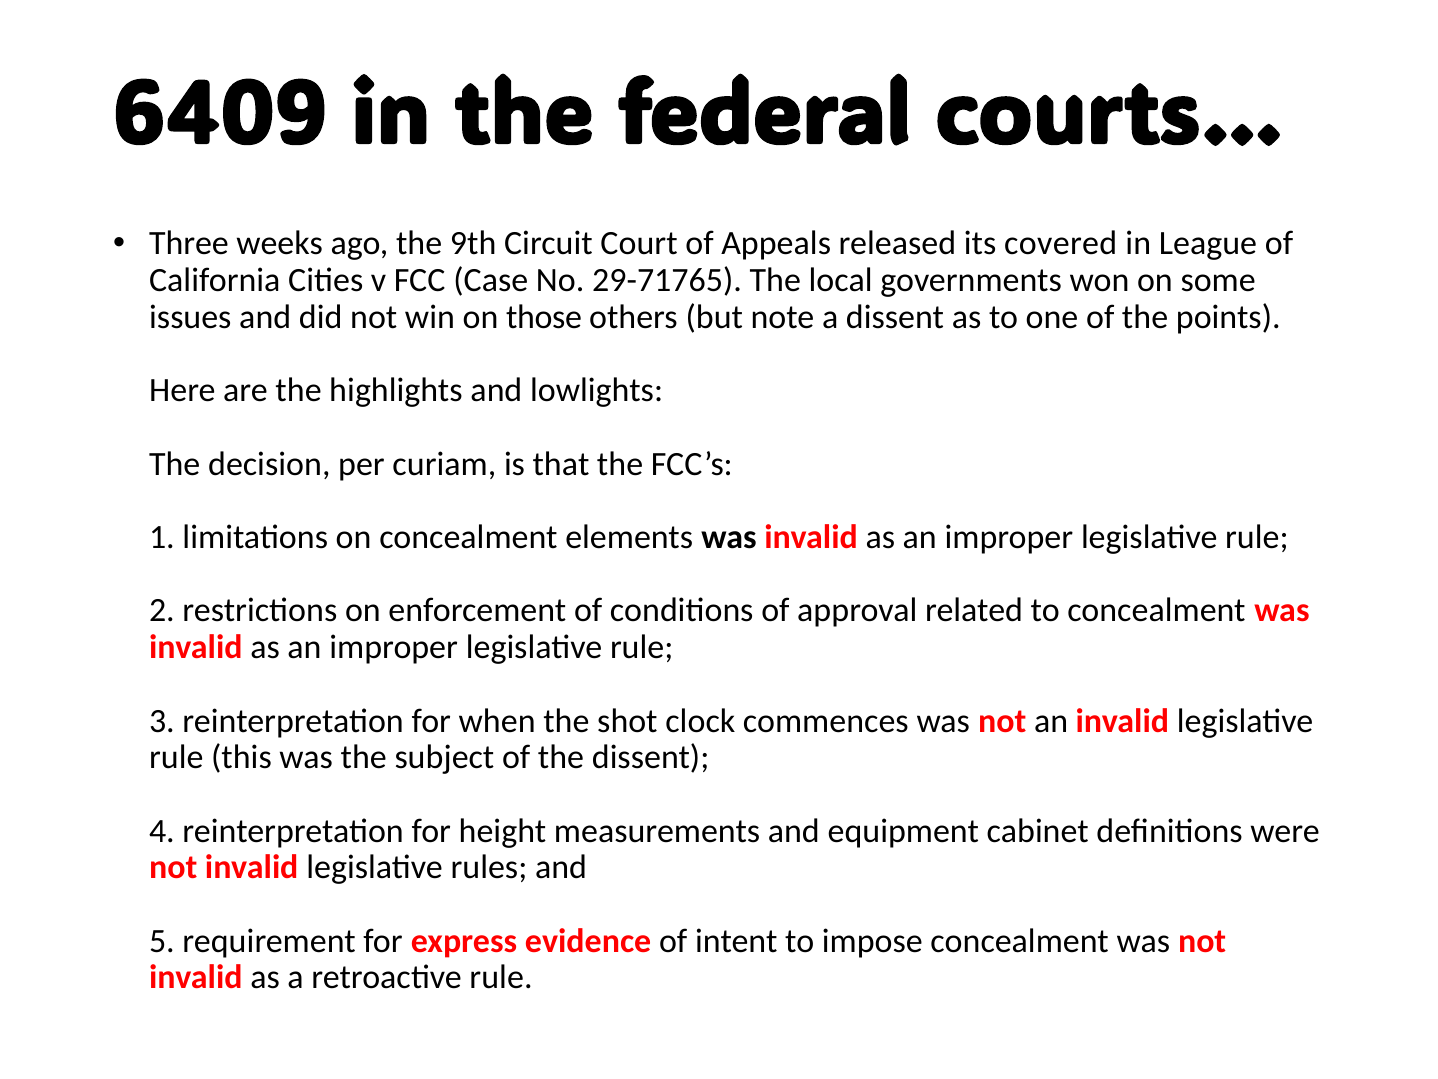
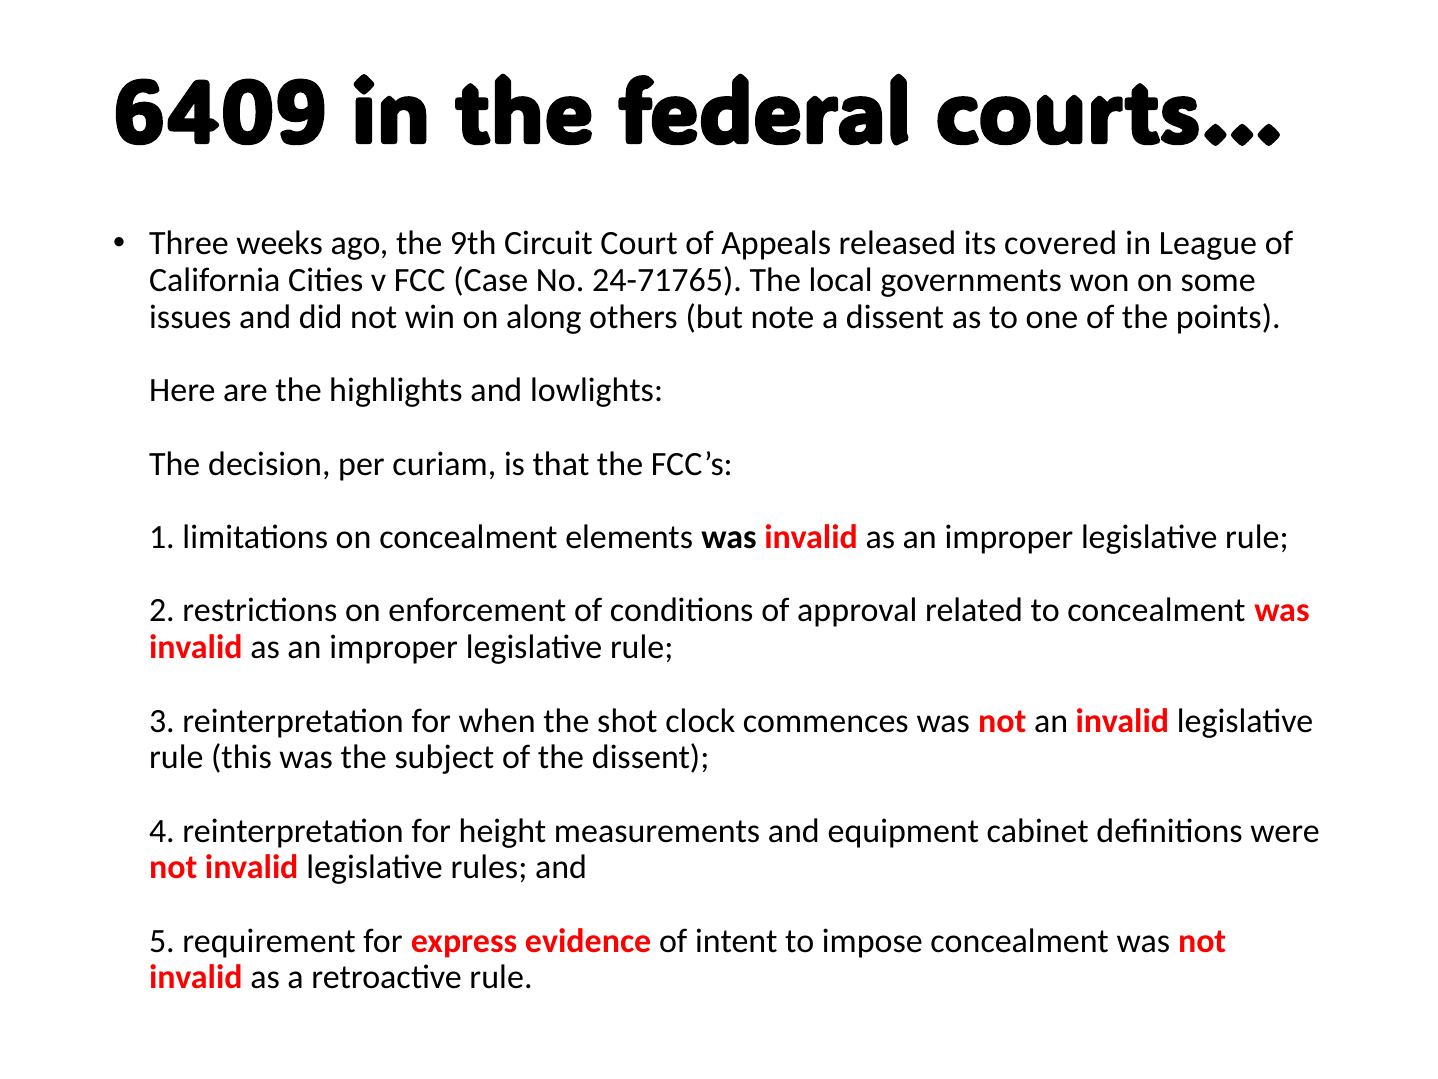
29-71765: 29-71765 -> 24-71765
those: those -> along
